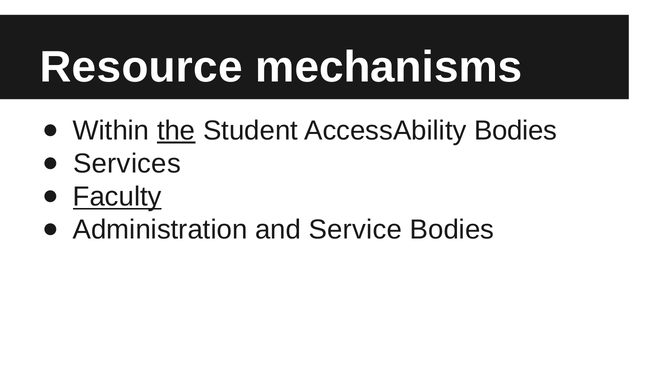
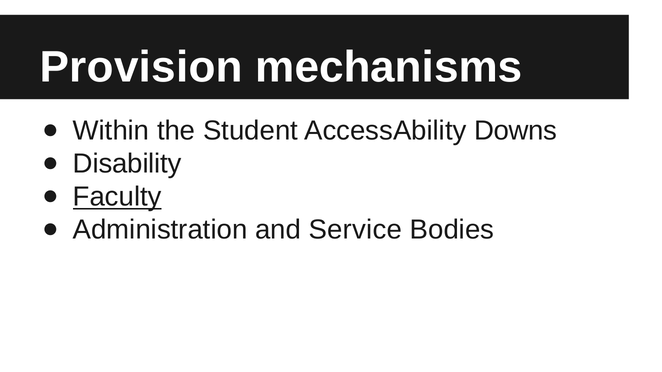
Resource: Resource -> Provision
the underline: present -> none
AccessAbility Bodies: Bodies -> Downs
Services: Services -> Disability
